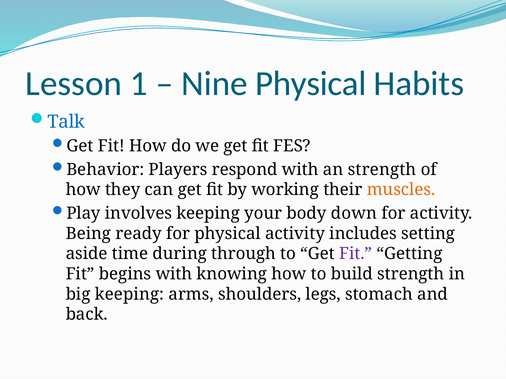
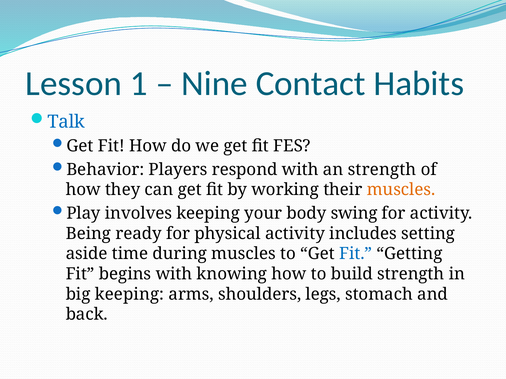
Nine Physical: Physical -> Contact
down: down -> swing
during through: through -> muscles
Fit at (356, 254) colour: purple -> blue
